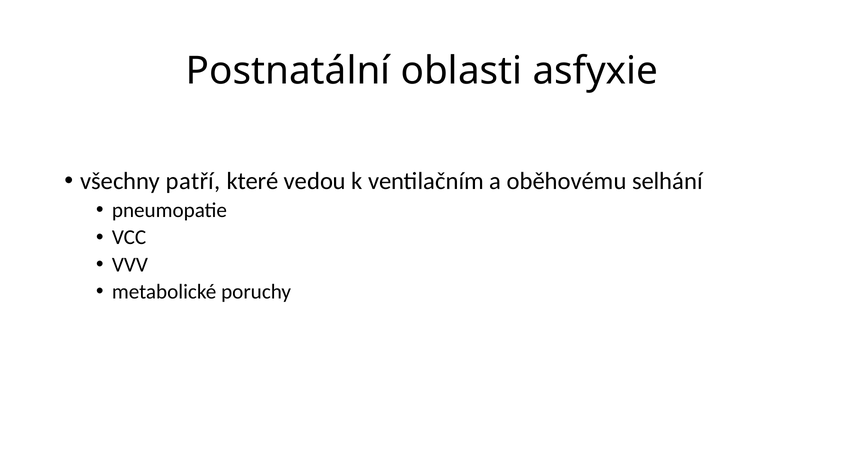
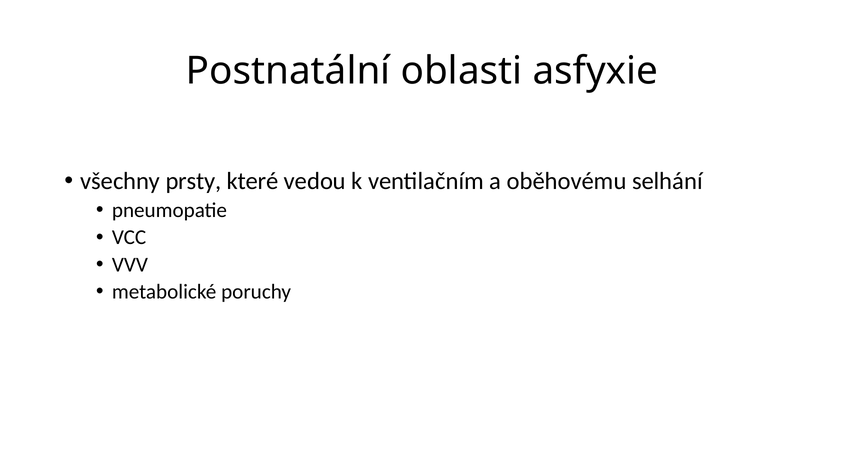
patří: patří -> prsty
